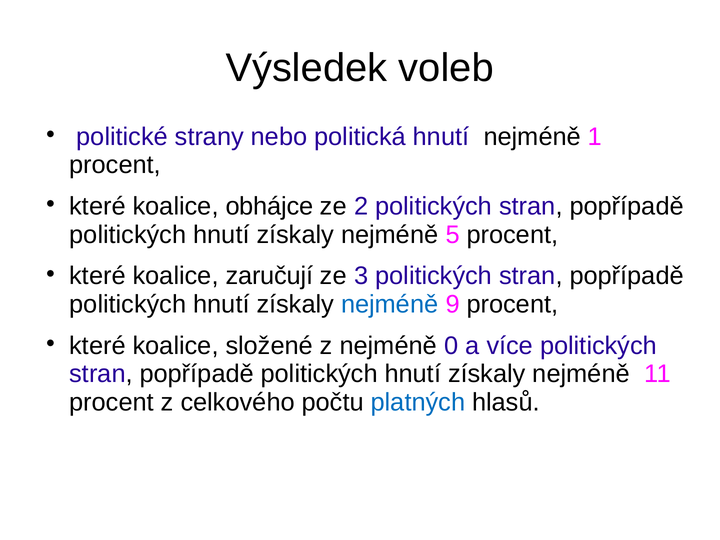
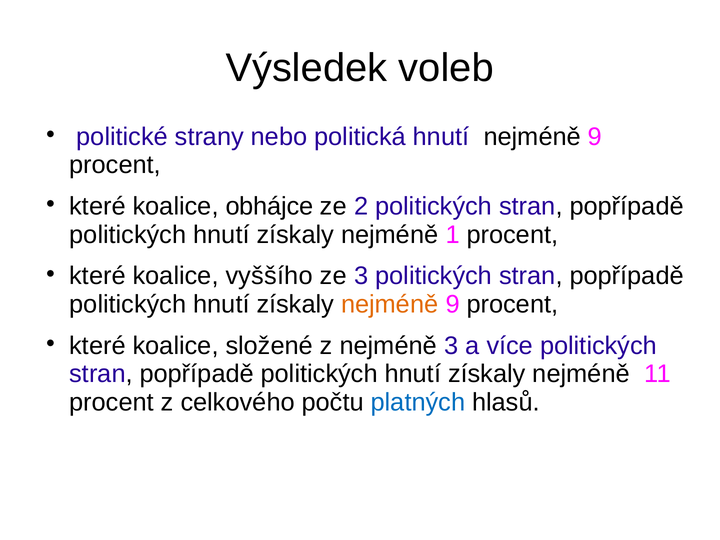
hnutí nejméně 1: 1 -> 9
5: 5 -> 1
zaručují: zaručují -> vyššího
nejméně at (390, 304) colour: blue -> orange
nejméně 0: 0 -> 3
